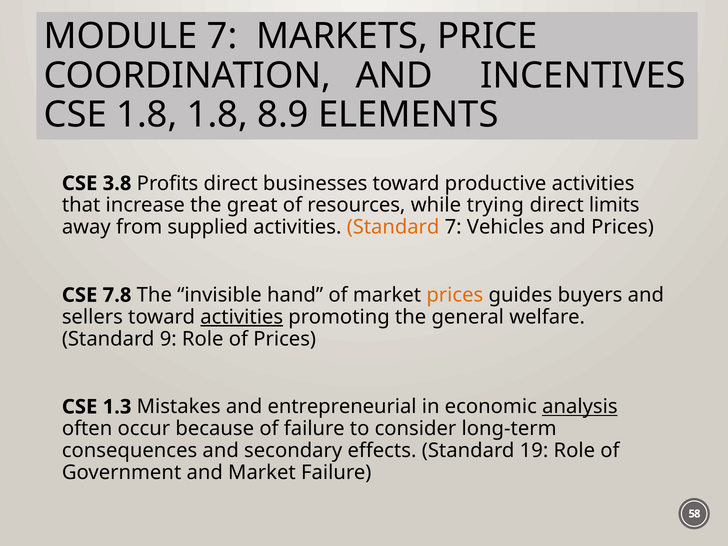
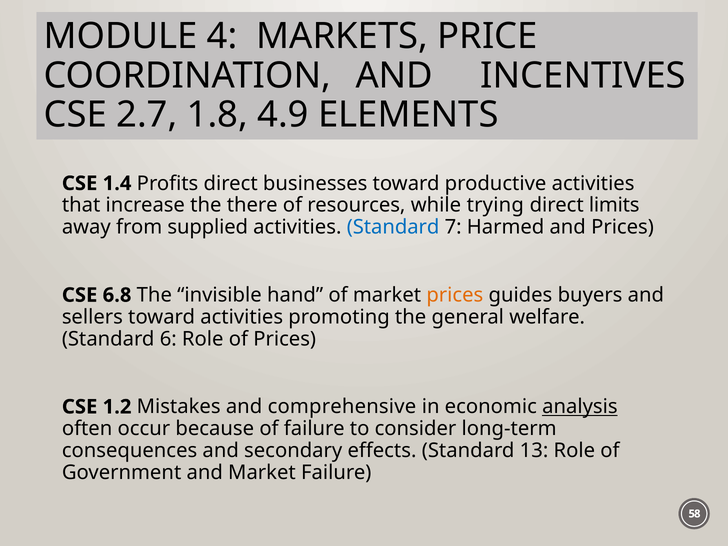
MODULE 7: 7 -> 4
CSE 1.8: 1.8 -> 2.7
8.9: 8.9 -> 4.9
3.8: 3.8 -> 1.4
great: great -> there
Standard at (393, 227) colour: orange -> blue
Vehicles: Vehicles -> Harmed
7.8: 7.8 -> 6.8
activities at (242, 317) underline: present -> none
9: 9 -> 6
1.3: 1.3 -> 1.2
entrepreneurial: entrepreneurial -> comprehensive
19: 19 -> 13
